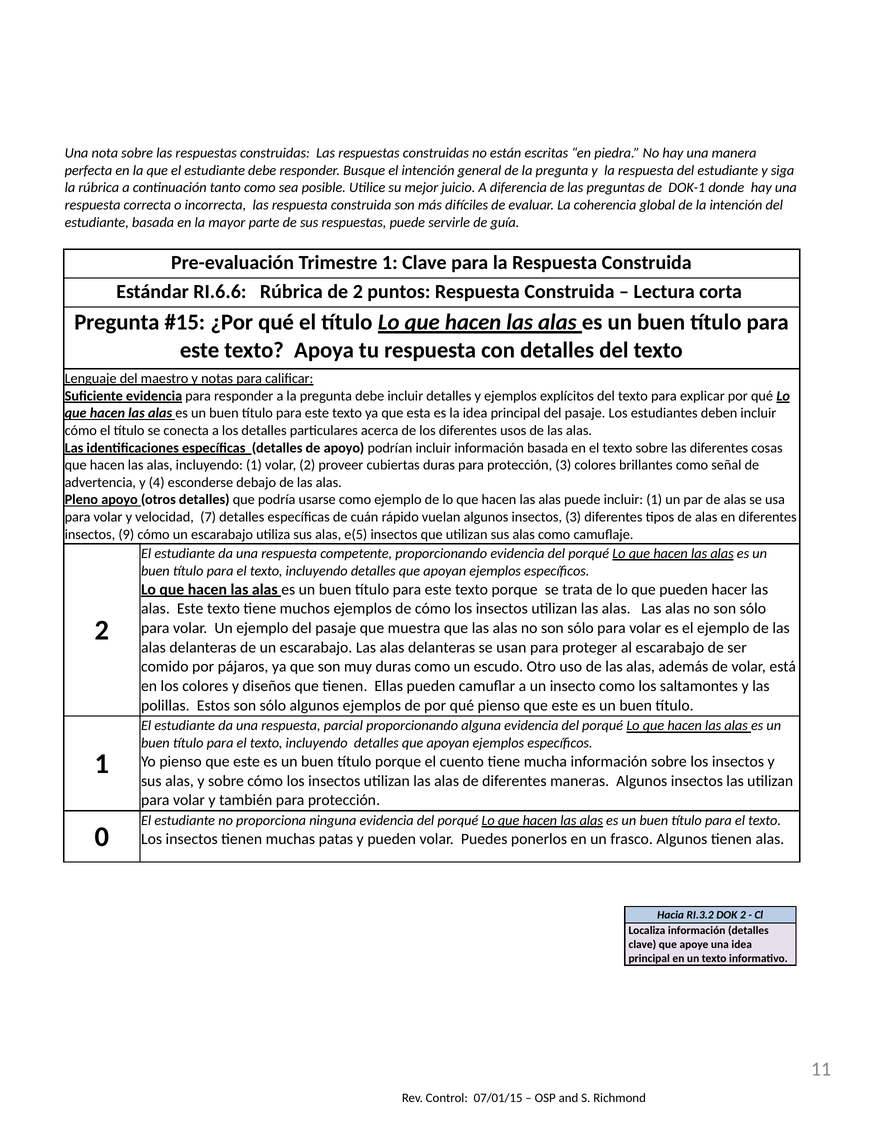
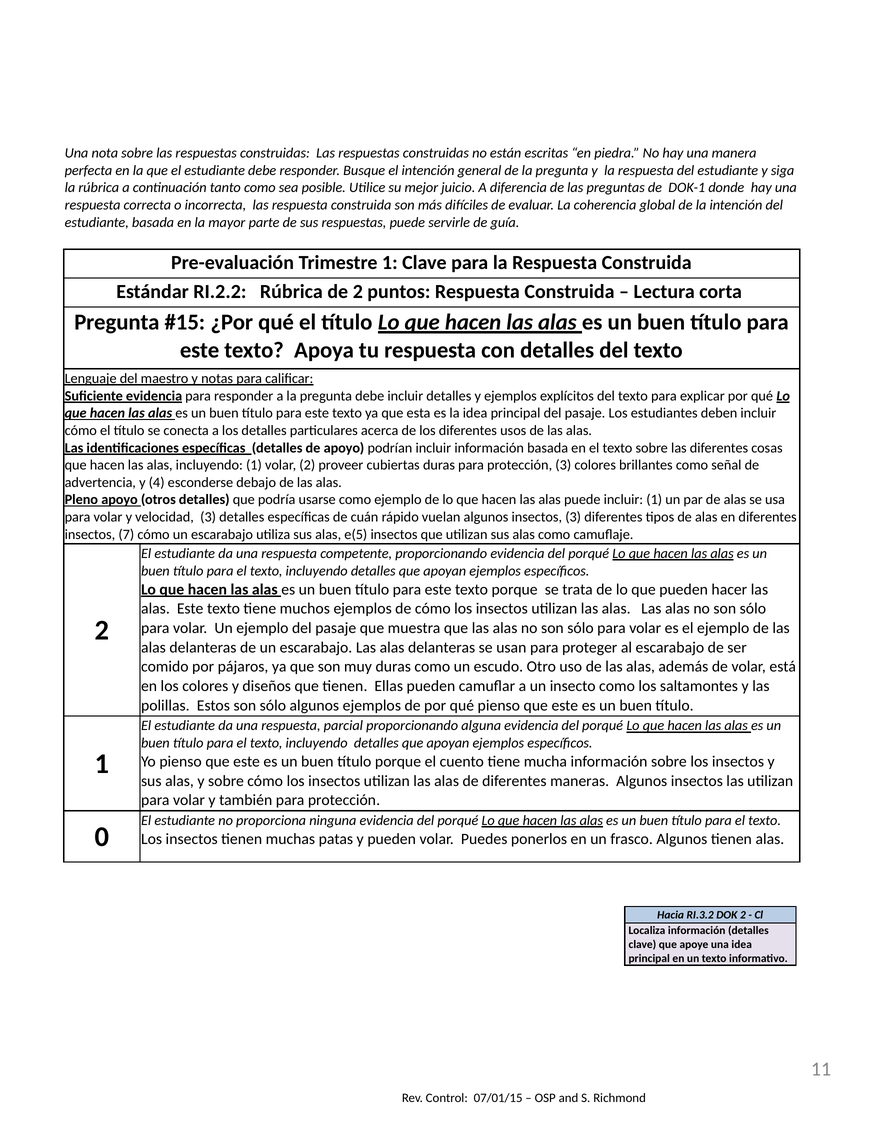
RI.6.6: RI.6.6 -> RI.2.2
velocidad 7: 7 -> 3
9: 9 -> 7
